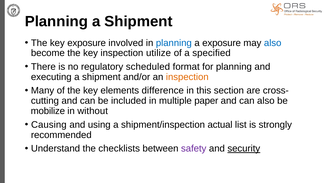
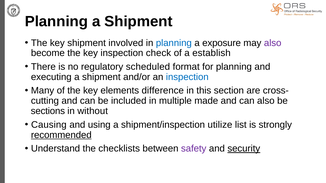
key exposure: exposure -> shipment
also at (273, 43) colour: blue -> purple
utilize: utilize -> check
specified: specified -> establish
inspection at (187, 77) colour: orange -> blue
paper: paper -> made
mobilize: mobilize -> sections
actual: actual -> utilize
recommended underline: none -> present
